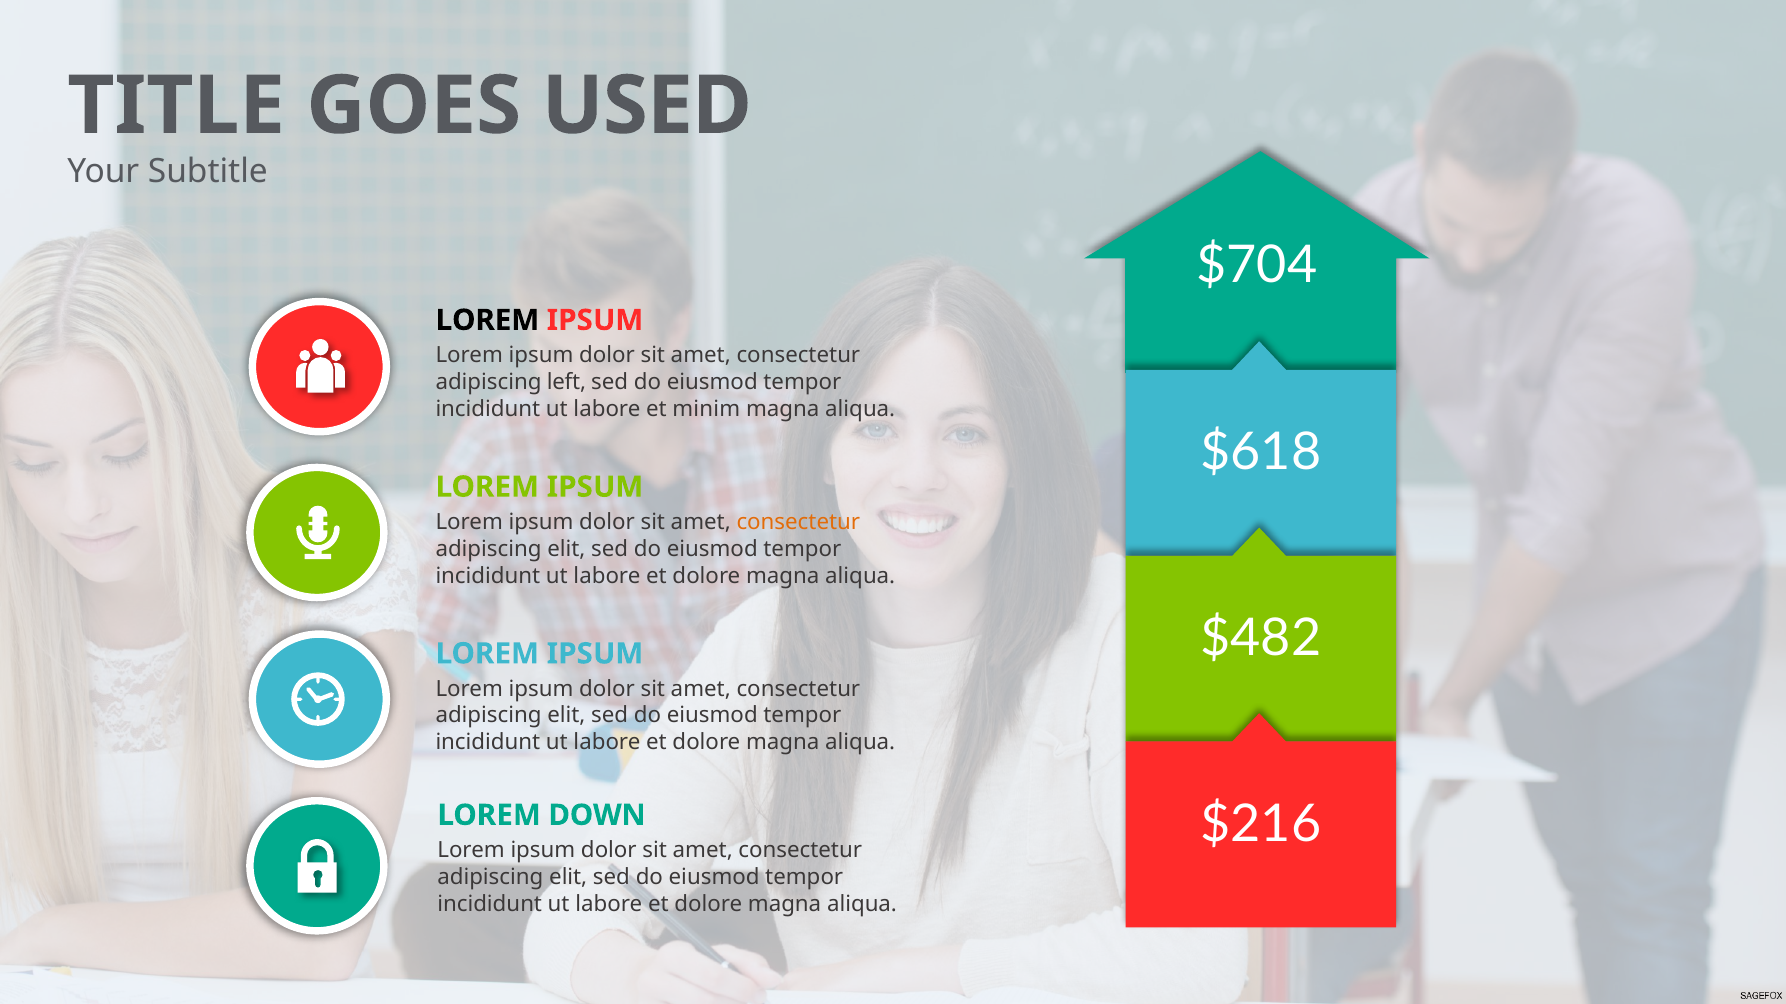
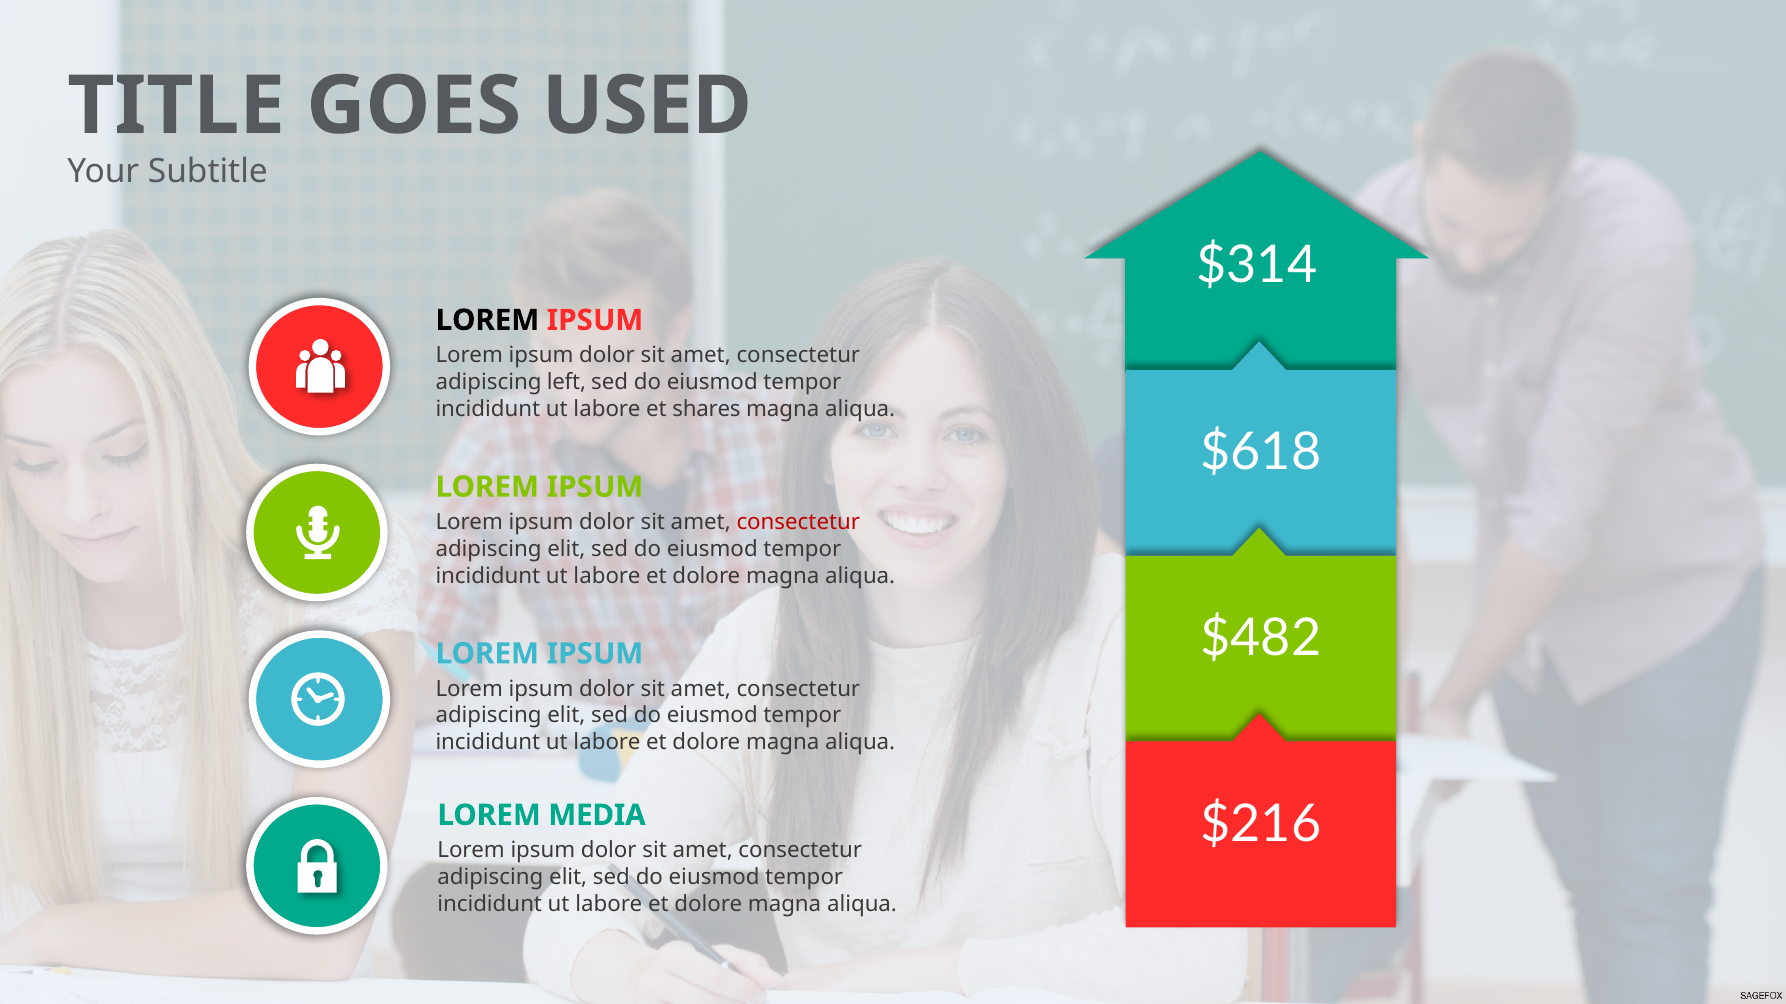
$704: $704 -> $314
minim: minim -> shares
consectetur at (798, 522) colour: orange -> red
DOWN: DOWN -> MEDIA
